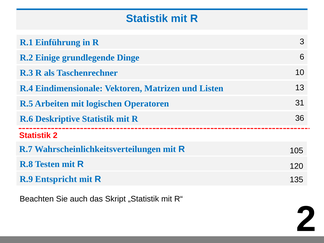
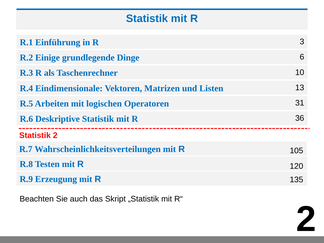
Entspricht: Entspricht -> Erzeugung
